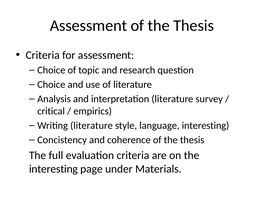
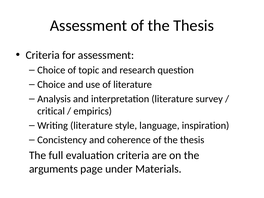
language interesting: interesting -> inspiration
interesting at (53, 169): interesting -> arguments
